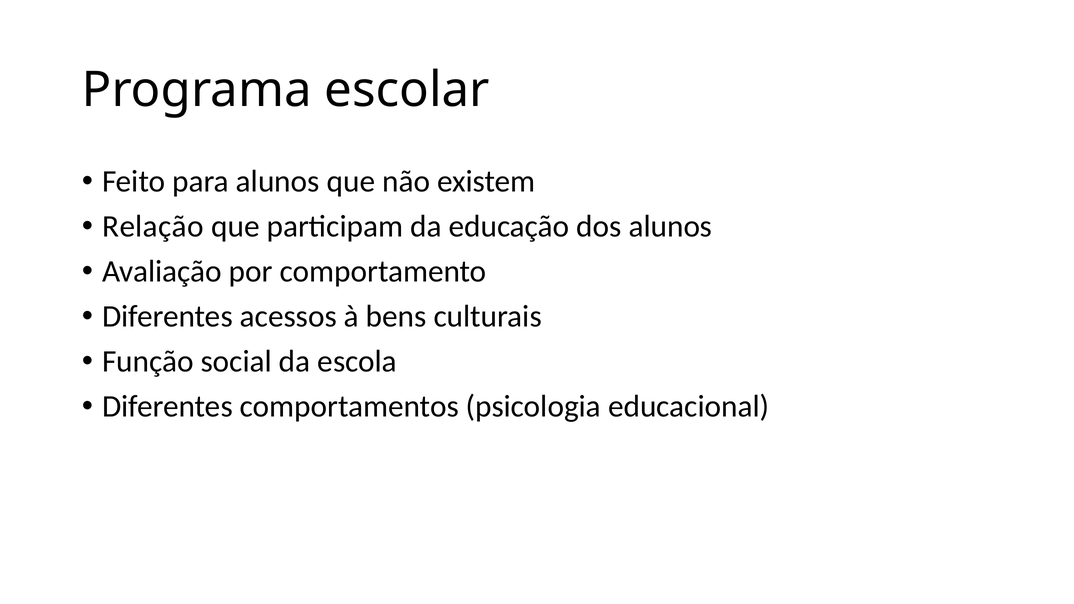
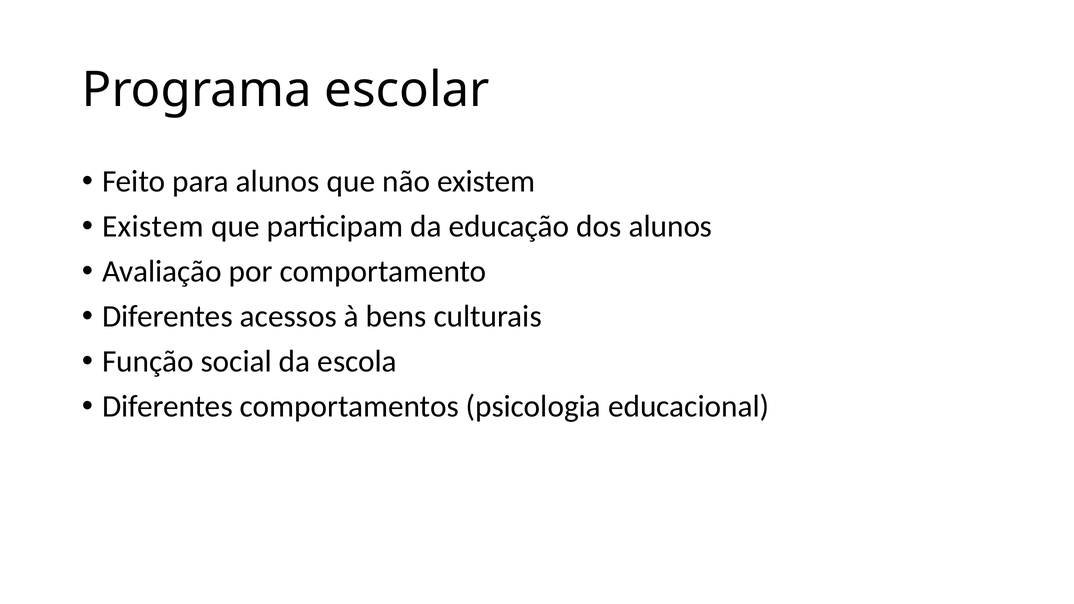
Relação at (153, 227): Relação -> Existem
